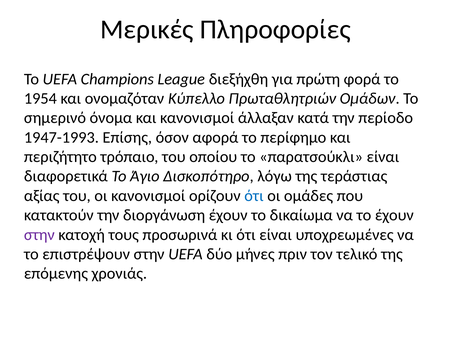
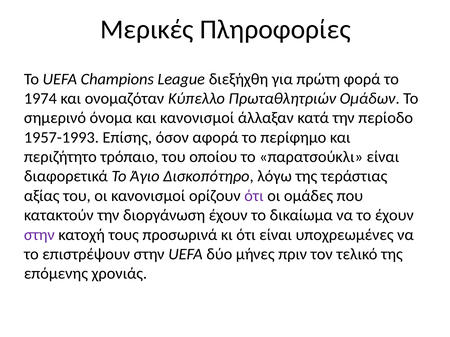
1954: 1954 -> 1974
1947-1993: 1947-1993 -> 1957-1993
ότι at (254, 196) colour: blue -> purple
